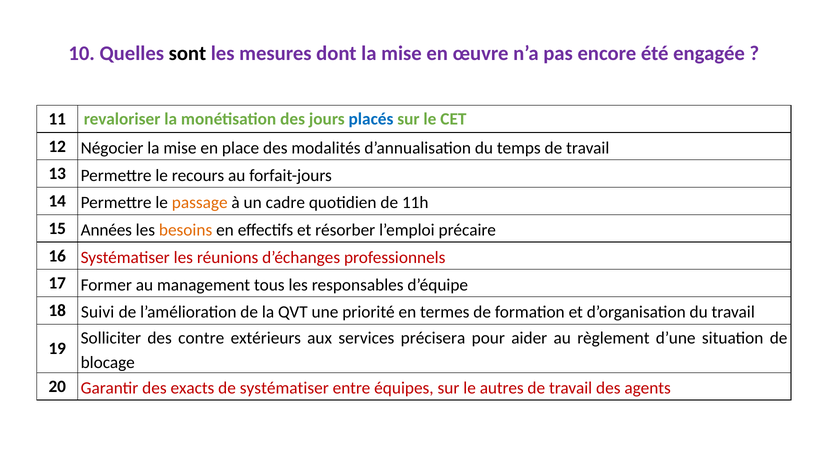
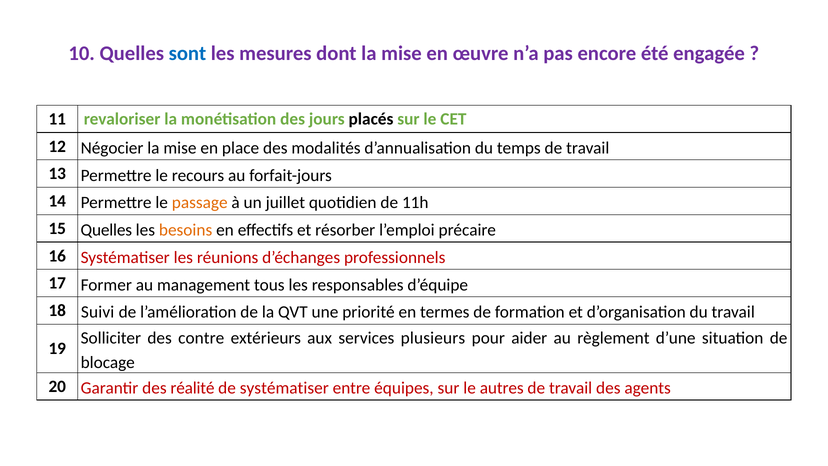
sont colour: black -> blue
placés colour: blue -> black
cadre: cadre -> juillet
15 Années: Années -> Quelles
précisera: précisera -> plusieurs
exacts: exacts -> réalité
